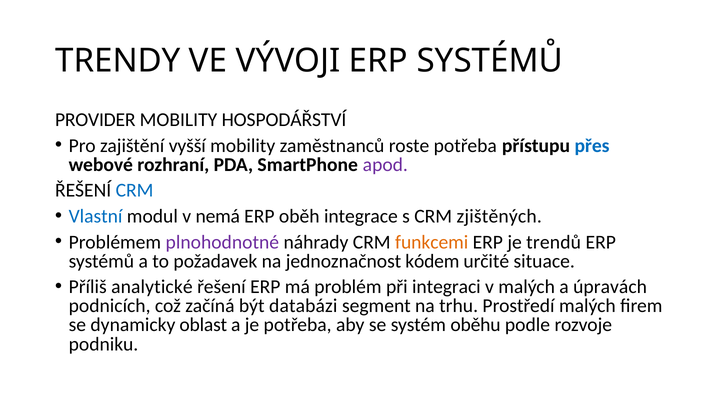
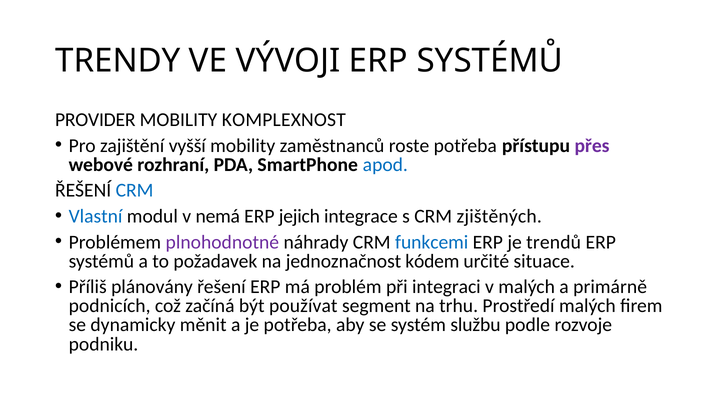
HOSPODÁŘSTVÍ: HOSPODÁŘSTVÍ -> KOMPLEXNOST
přes colour: blue -> purple
apod colour: purple -> blue
oběh: oběh -> jejich
funkcemi colour: orange -> blue
analytické: analytické -> plánovány
úpravách: úpravách -> primárně
databázi: databázi -> používat
oblast: oblast -> měnit
oběhu: oběhu -> službu
